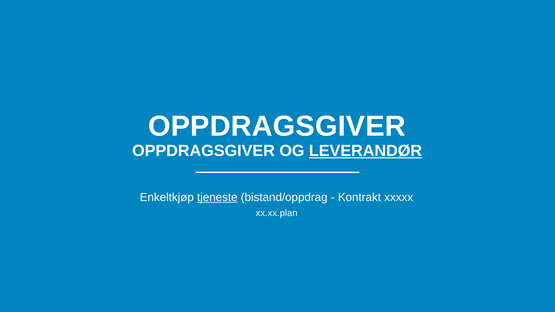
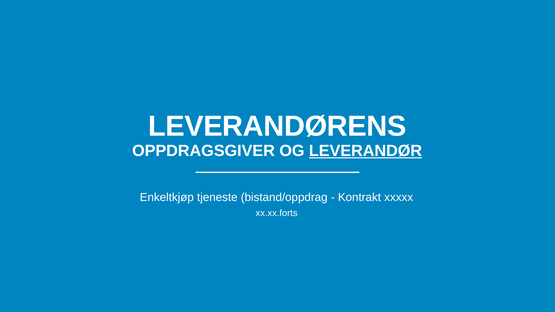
OPPDRAGSGIVER at (277, 126): OPPDRAGSGIVER -> LEVERANDØRENS
tjeneste underline: present -> none
xx.xx.plan: xx.xx.plan -> xx.xx.forts
